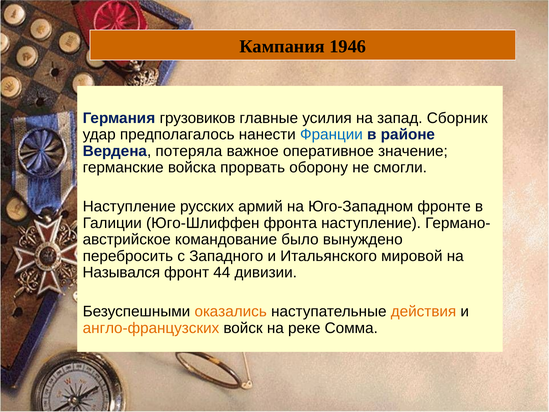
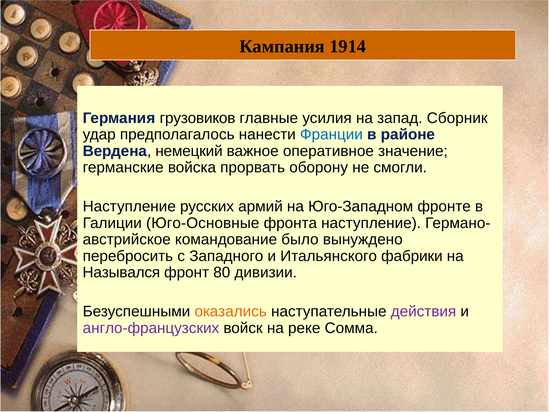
1946: 1946 -> 1914
потеряла: потеряла -> немецкий
Юго-Шлиффен: Юго-Шлиффен -> Юго-Основные
мировой: мировой -> фабрики
44: 44 -> 80
действия colour: orange -> purple
англо-французских colour: orange -> purple
